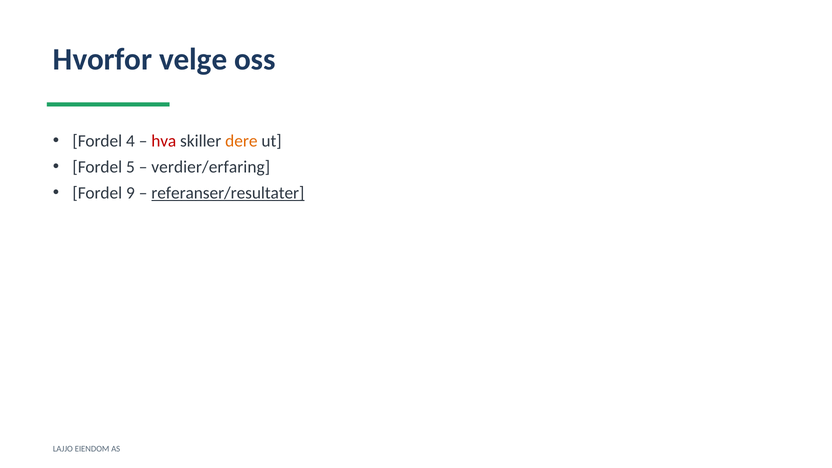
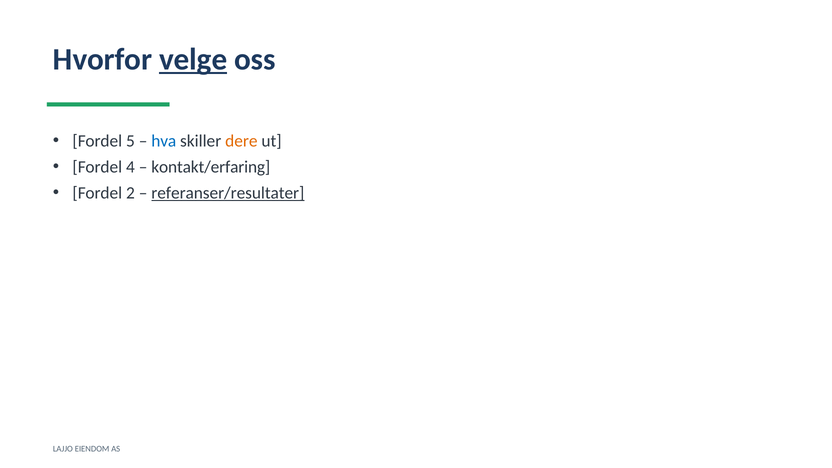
velge underline: none -> present
4: 4 -> 5
hva colour: red -> blue
5: 5 -> 4
verdier/erfaring: verdier/erfaring -> kontakt/erfaring
9: 9 -> 2
